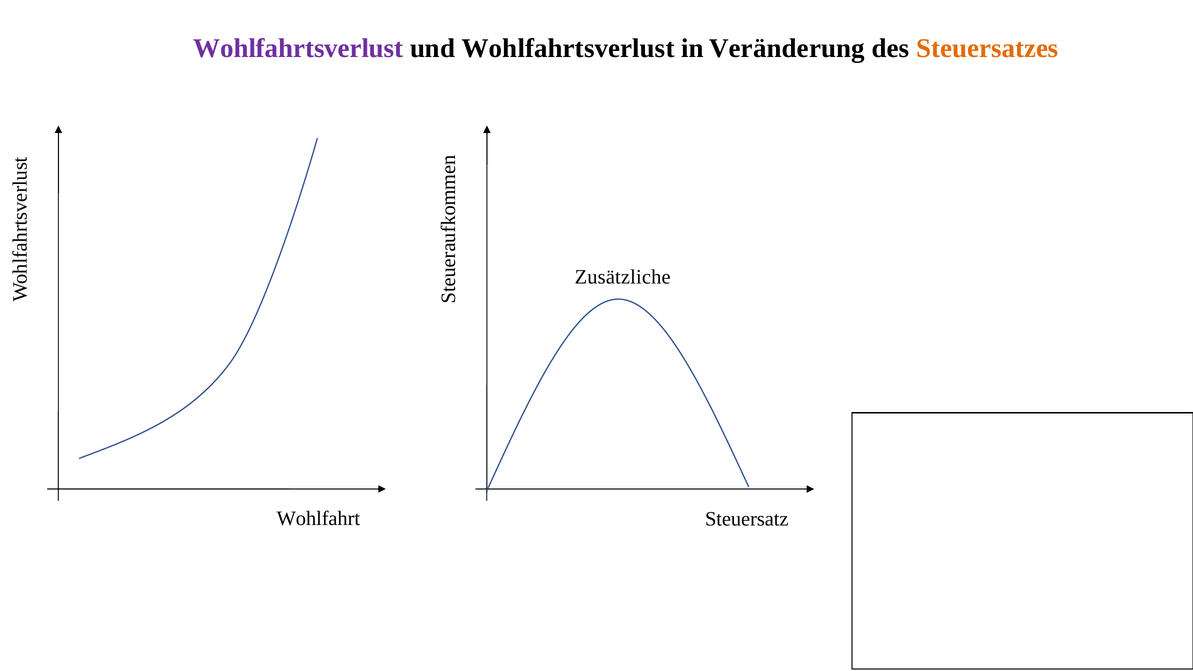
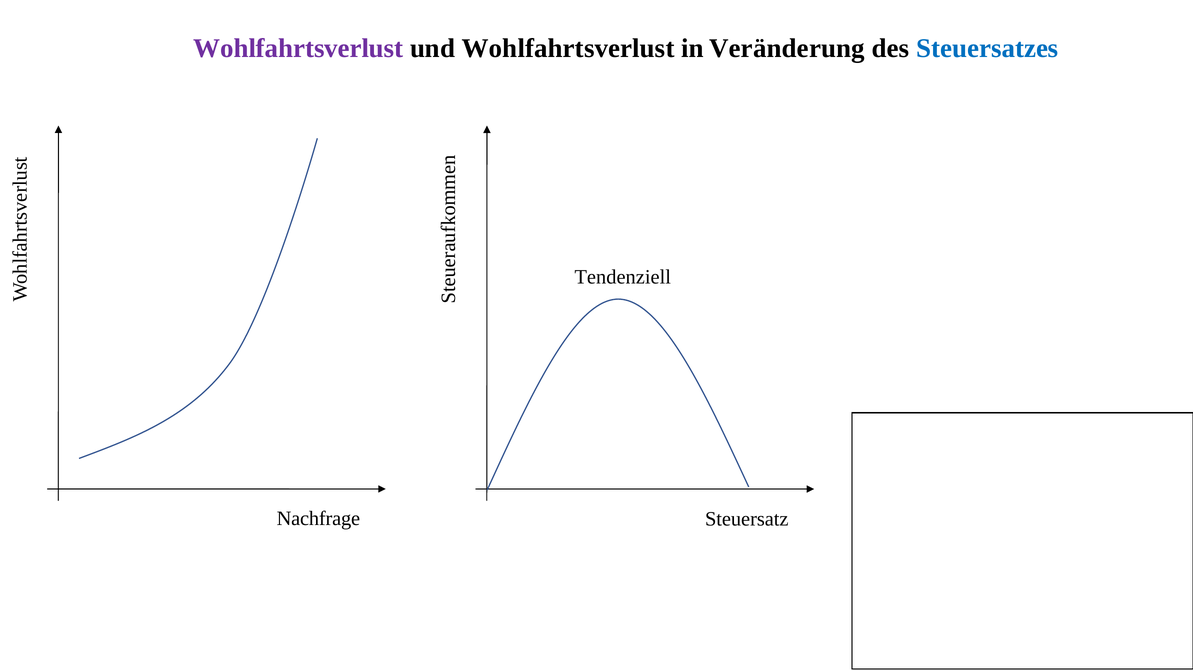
Steuersatzes colour: orange -> blue
Zusätzliche: Zusätzliche -> Tendenziell
Wohlfahrt: Wohlfahrt -> Nachfrage
